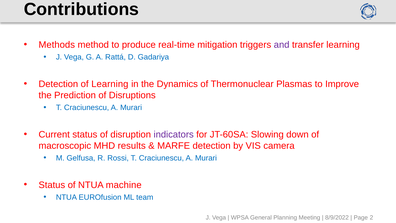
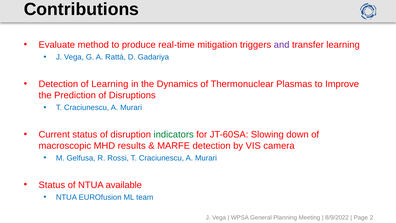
Methods: Methods -> Evaluate
indicators colour: purple -> green
machine: machine -> available
